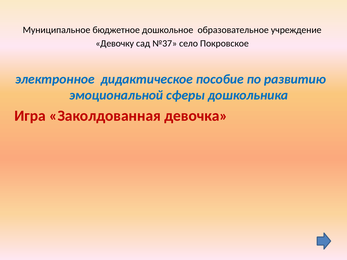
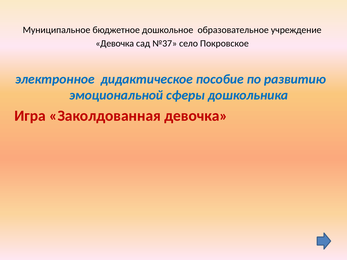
Девочку at (115, 43): Девочку -> Девочка
